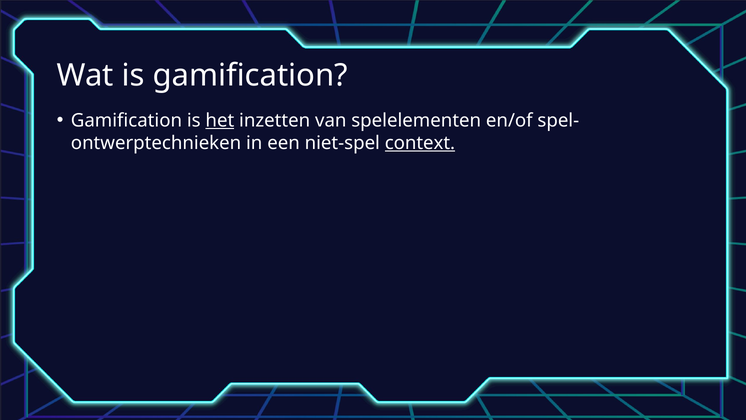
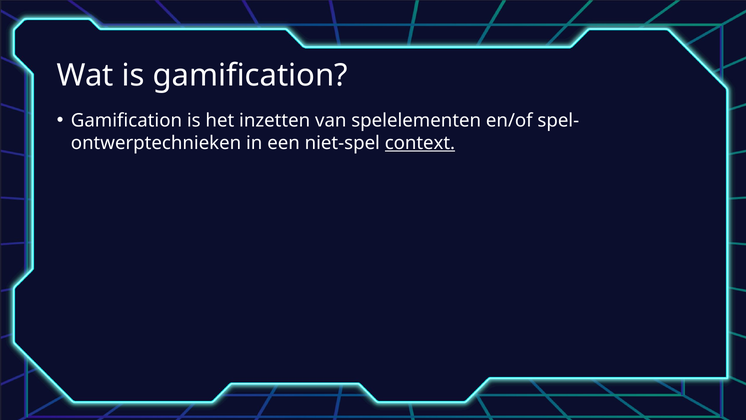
het underline: present -> none
